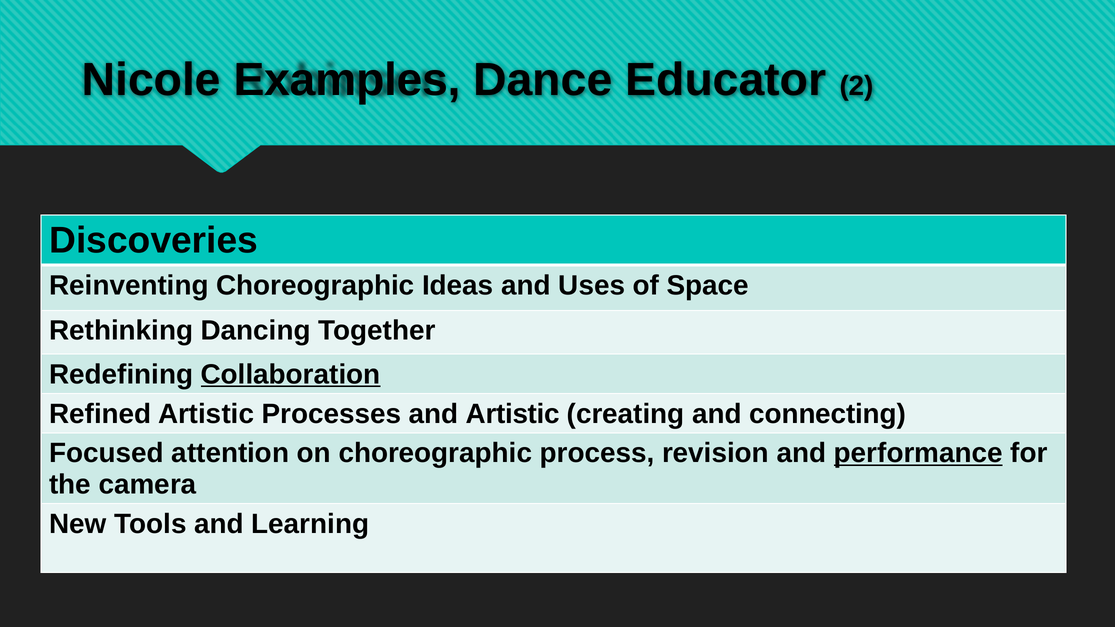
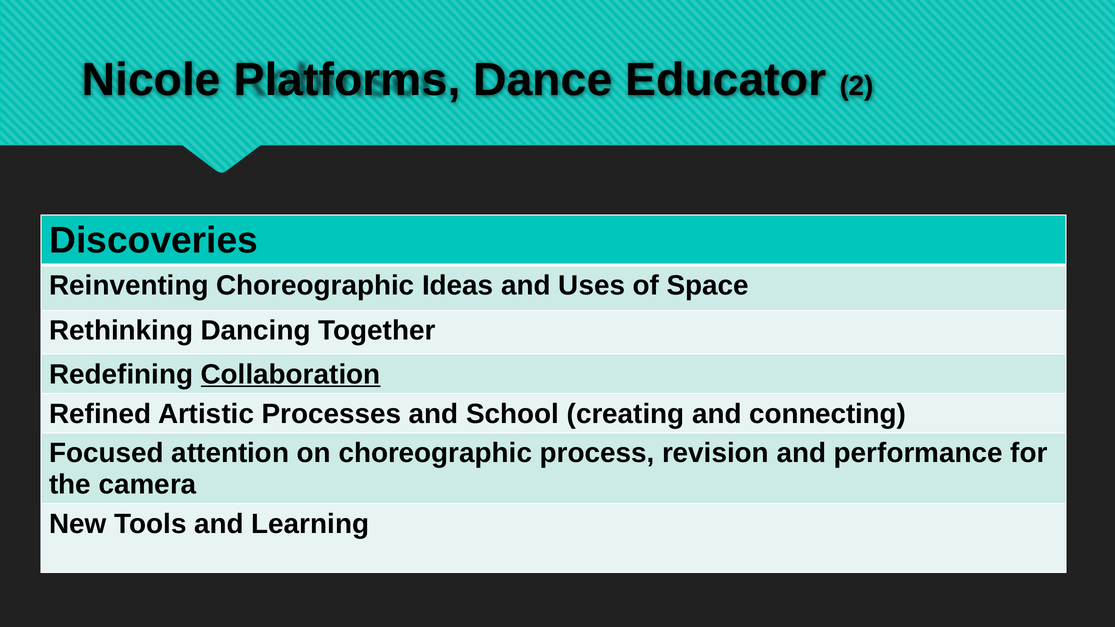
Examples: Examples -> Platforms
and Artistic: Artistic -> School
performance underline: present -> none
